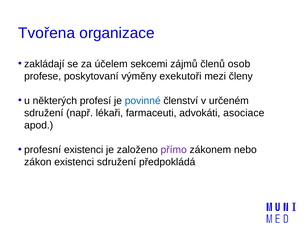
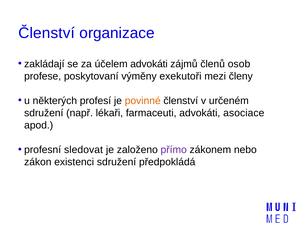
Tvořena at (47, 33): Tvořena -> Členství
účelem sekcemi: sekcemi -> advokáti
povinné colour: blue -> orange
profesní existenci: existenci -> sledovat
